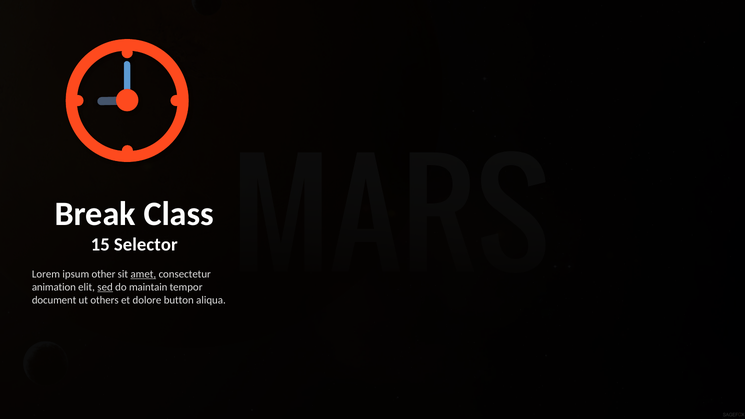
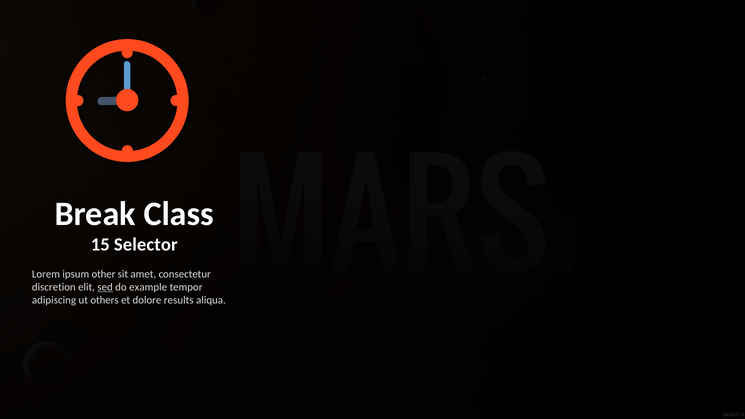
amet underline: present -> none
animation: animation -> discretion
maintain: maintain -> example
document: document -> adipiscing
button: button -> results
